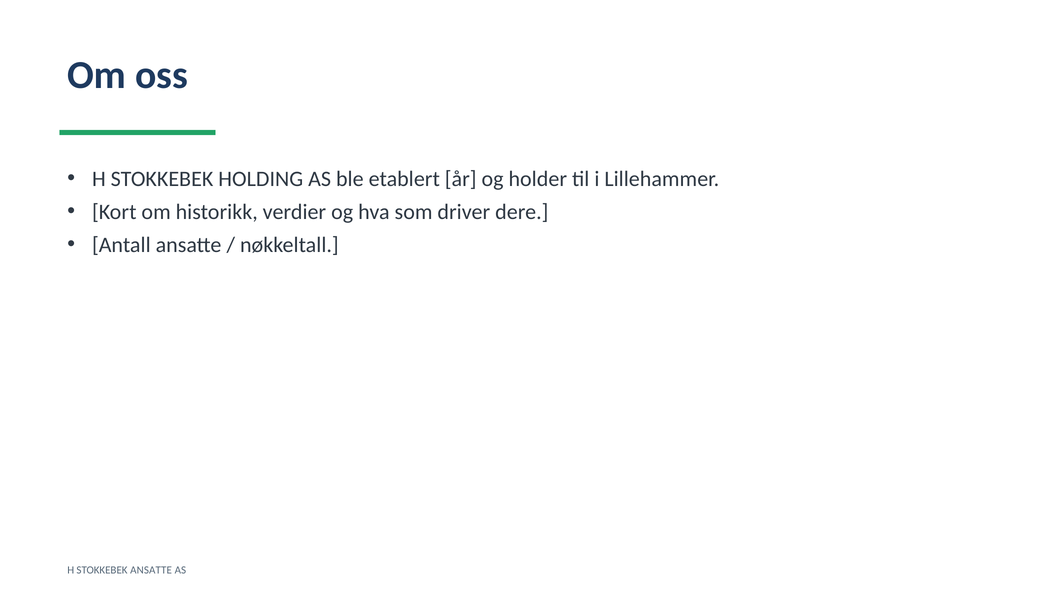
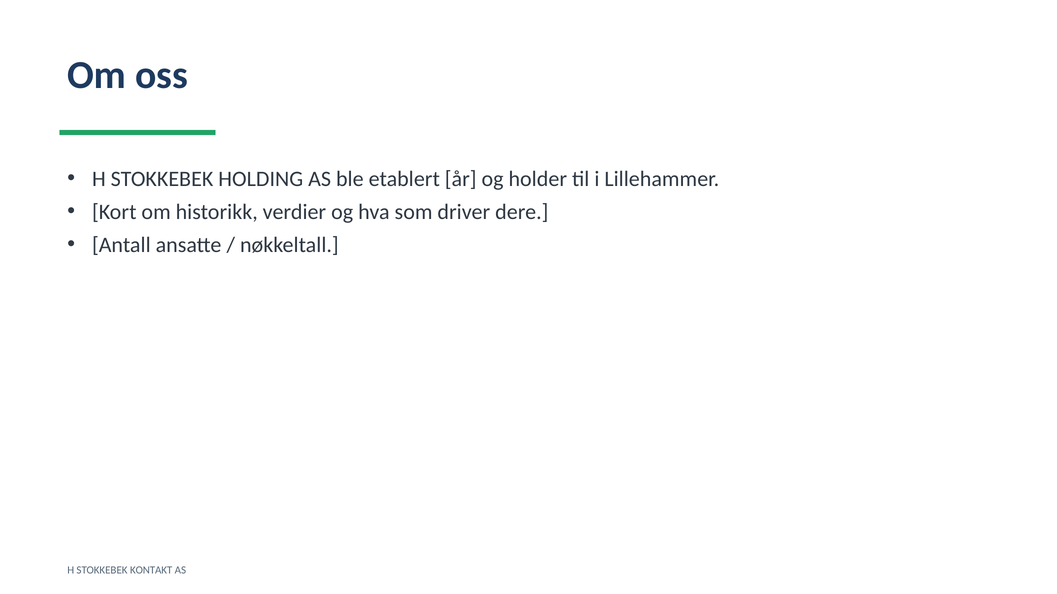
STOKKEBEK ANSATTE: ANSATTE -> KONTAKT
